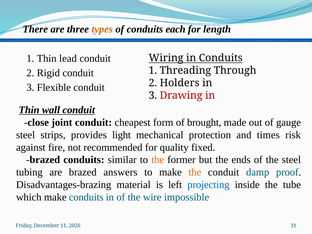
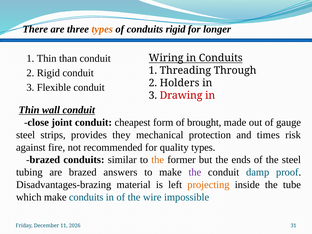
conduits each: each -> rigid
length: length -> longer
lead: lead -> than
light: light -> they
quality fixed: fixed -> types
the at (195, 172) colour: orange -> purple
projecting colour: blue -> orange
